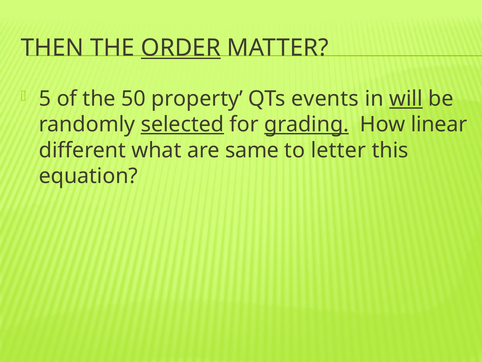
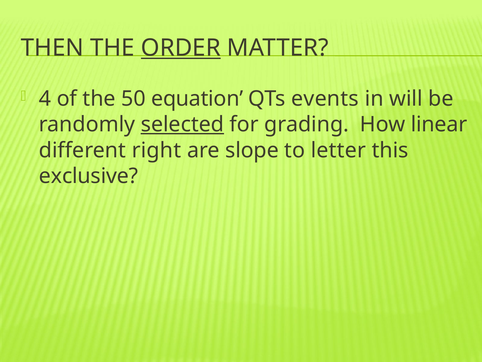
5: 5 -> 4
property: property -> equation
will underline: present -> none
grading underline: present -> none
what: what -> right
same: same -> slope
equation: equation -> exclusive
